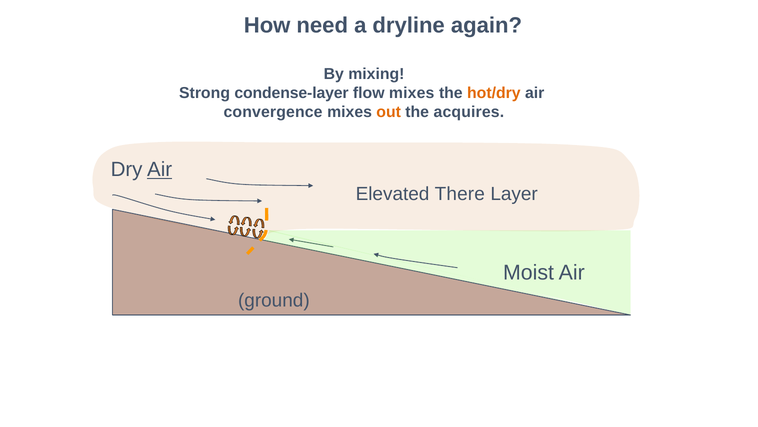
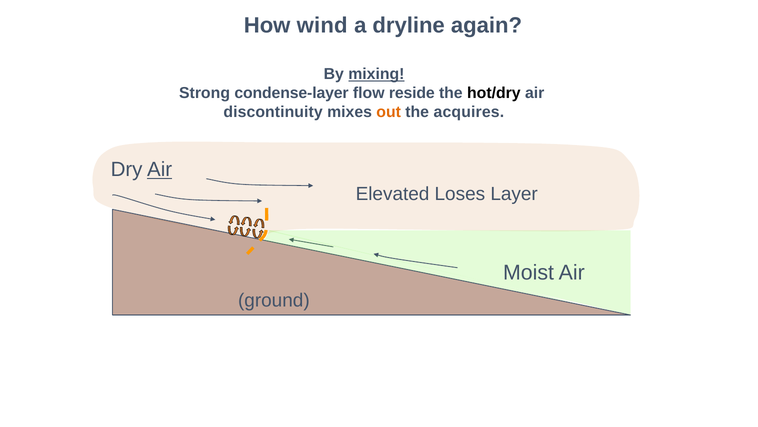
need: need -> wind
mixing underline: none -> present
flow mixes: mixes -> reside
hot/dry colour: orange -> black
convergence: convergence -> discontinuity
There: There -> Loses
